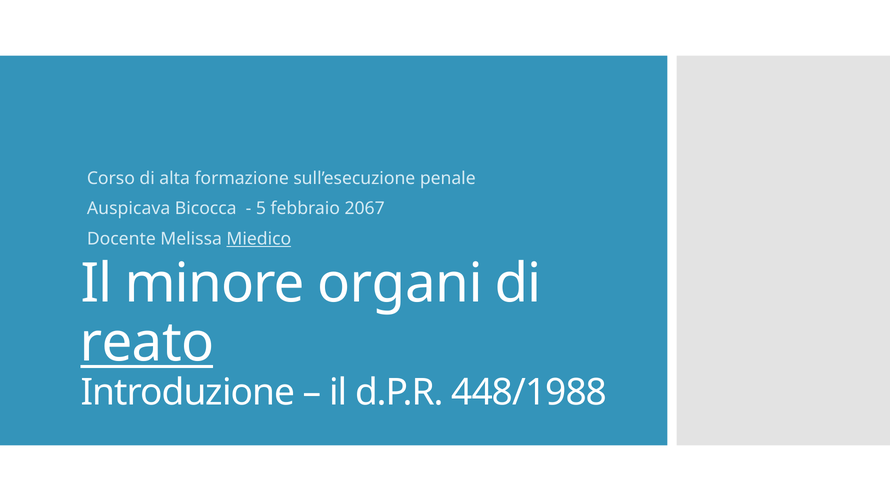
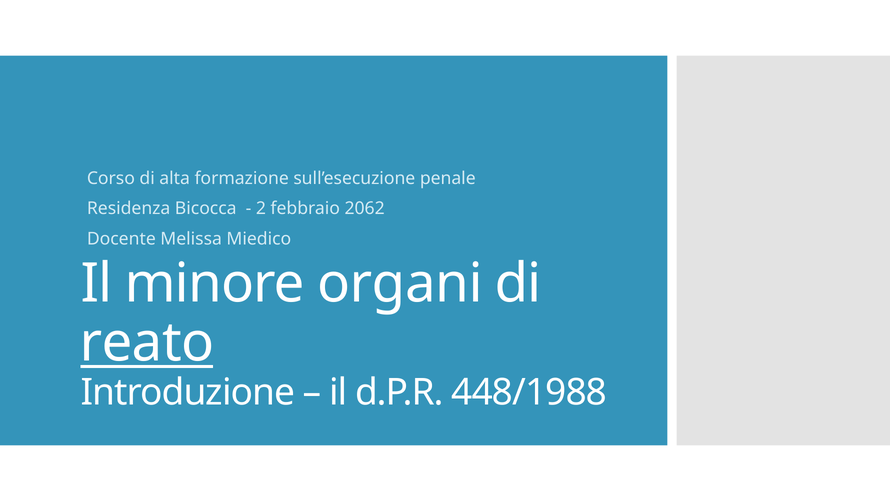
Auspicava: Auspicava -> Residenza
5: 5 -> 2
2067: 2067 -> 2062
Miedico underline: present -> none
